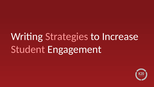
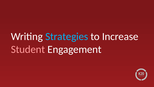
Strategies colour: pink -> light blue
